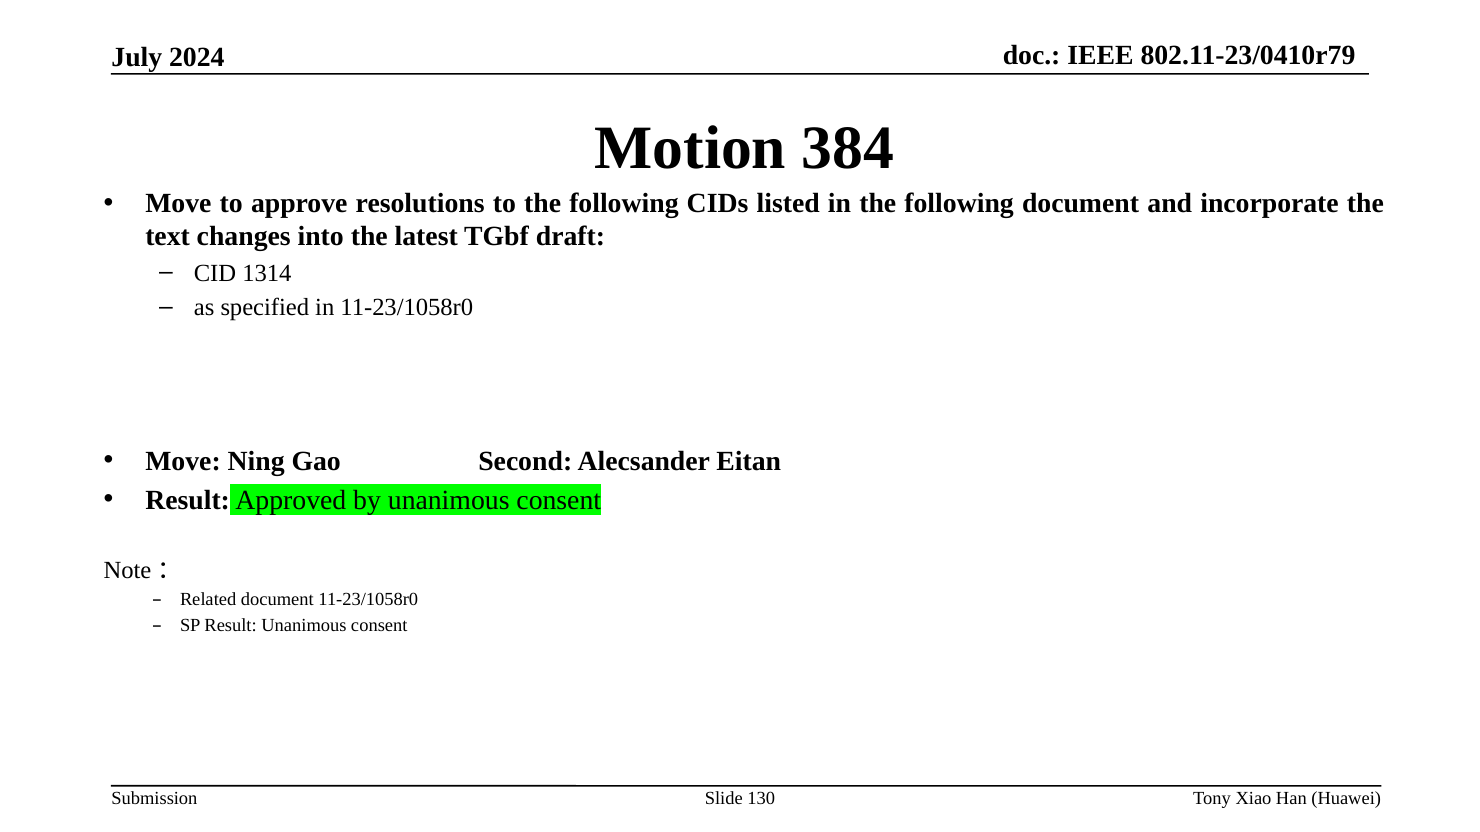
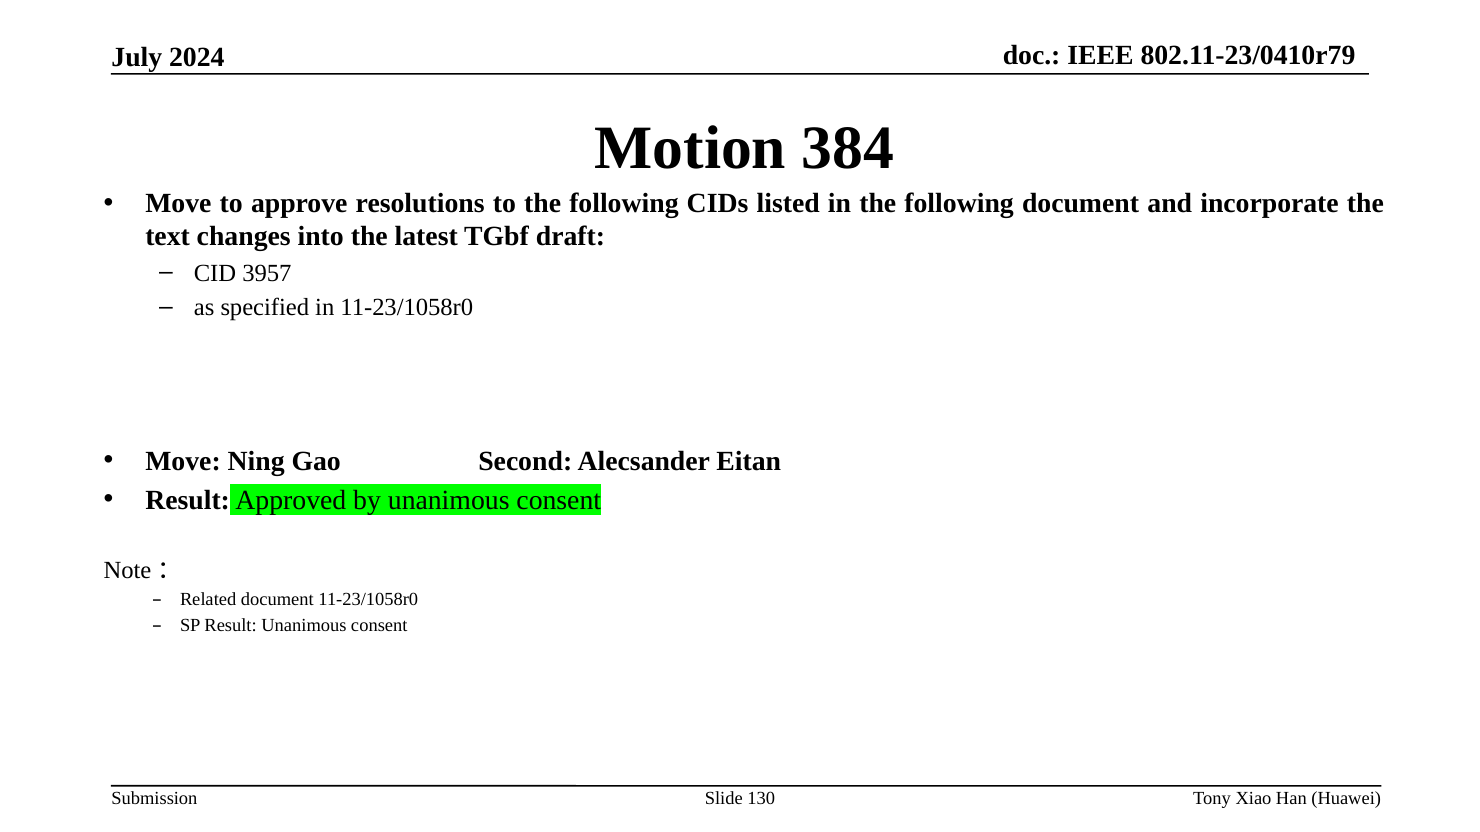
1314: 1314 -> 3957
